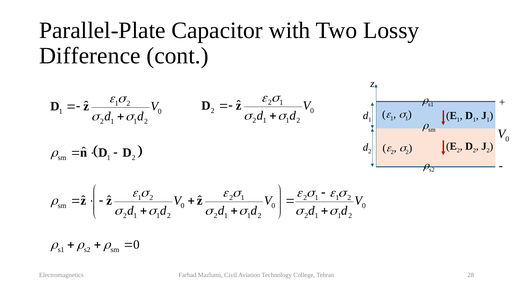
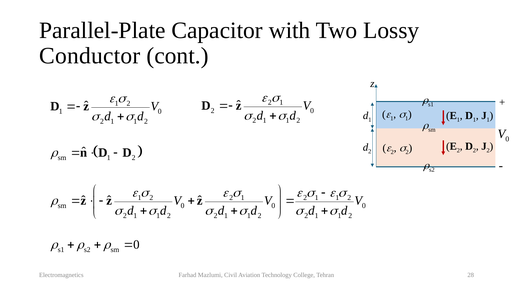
Difference: Difference -> Conductor
